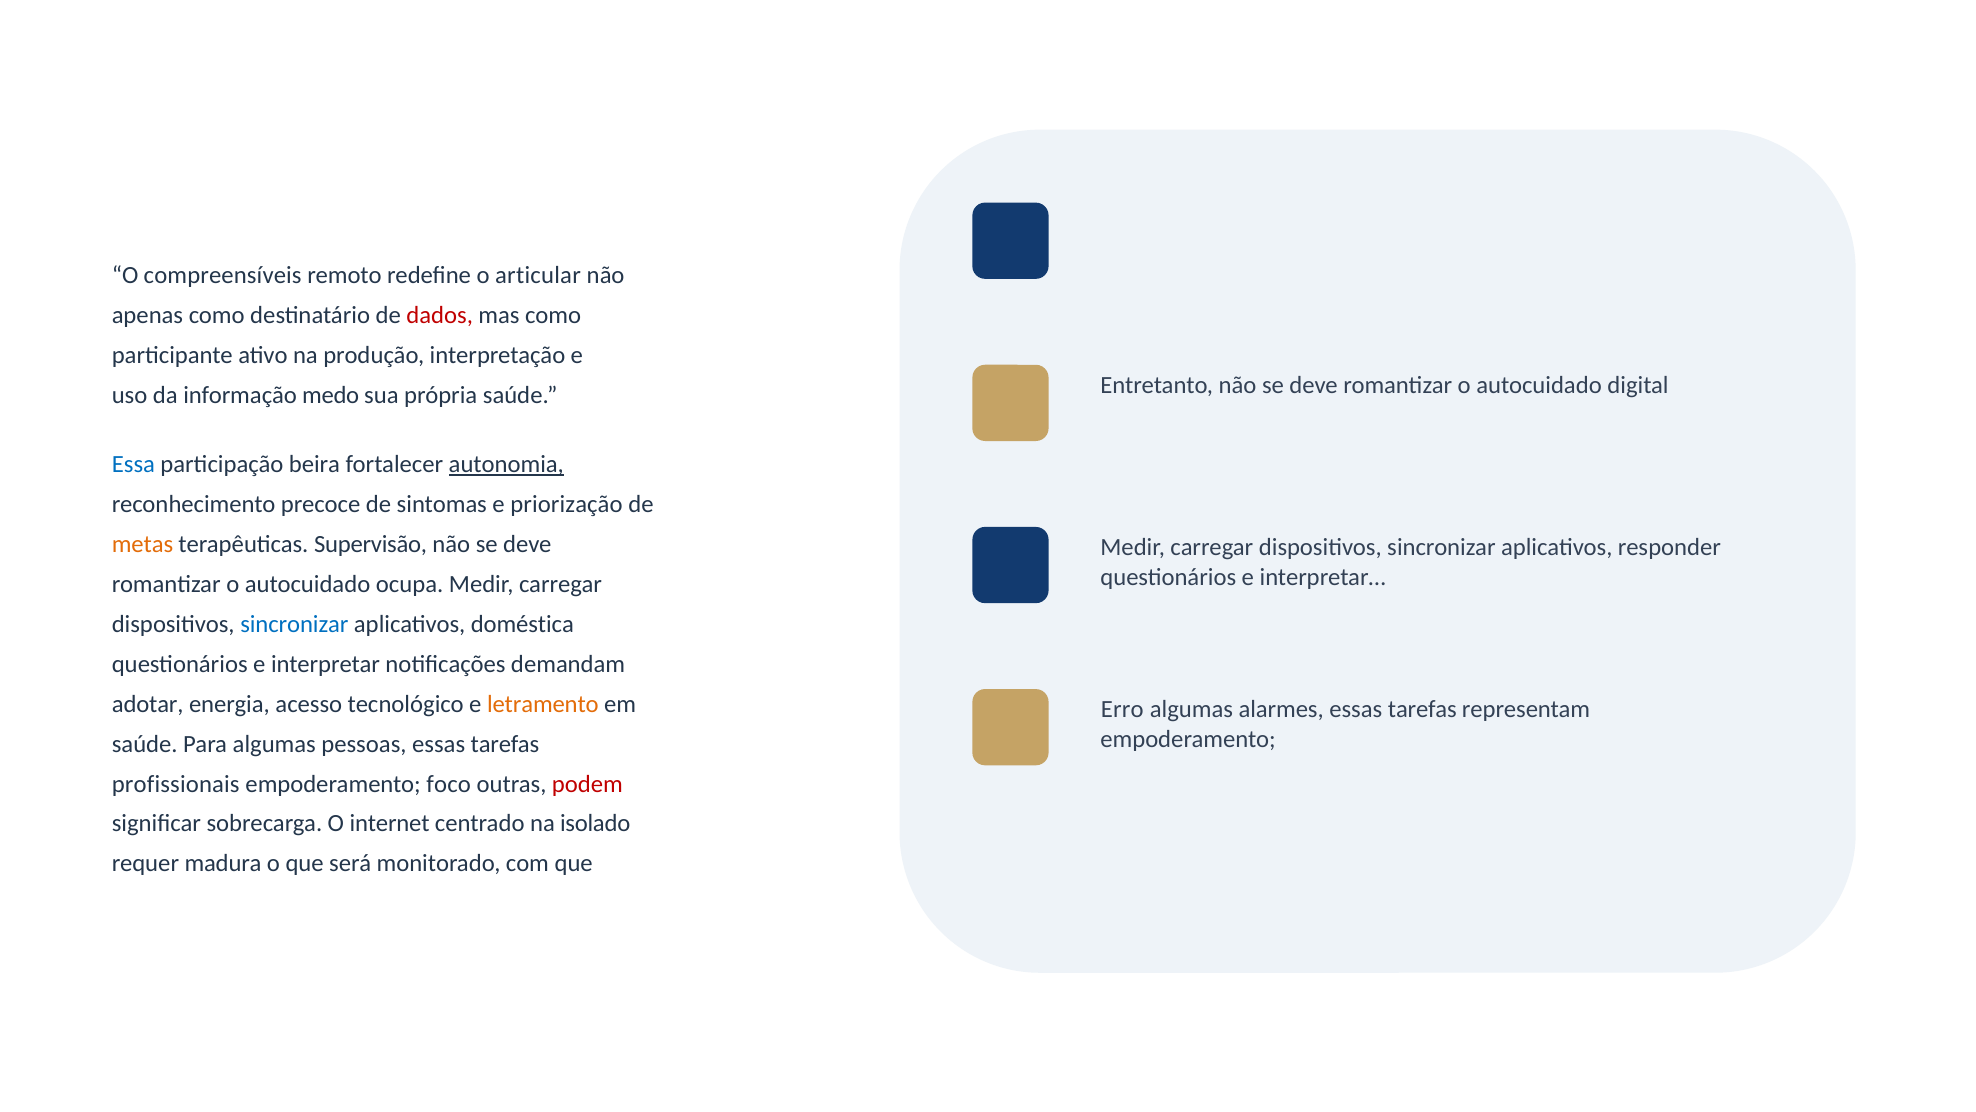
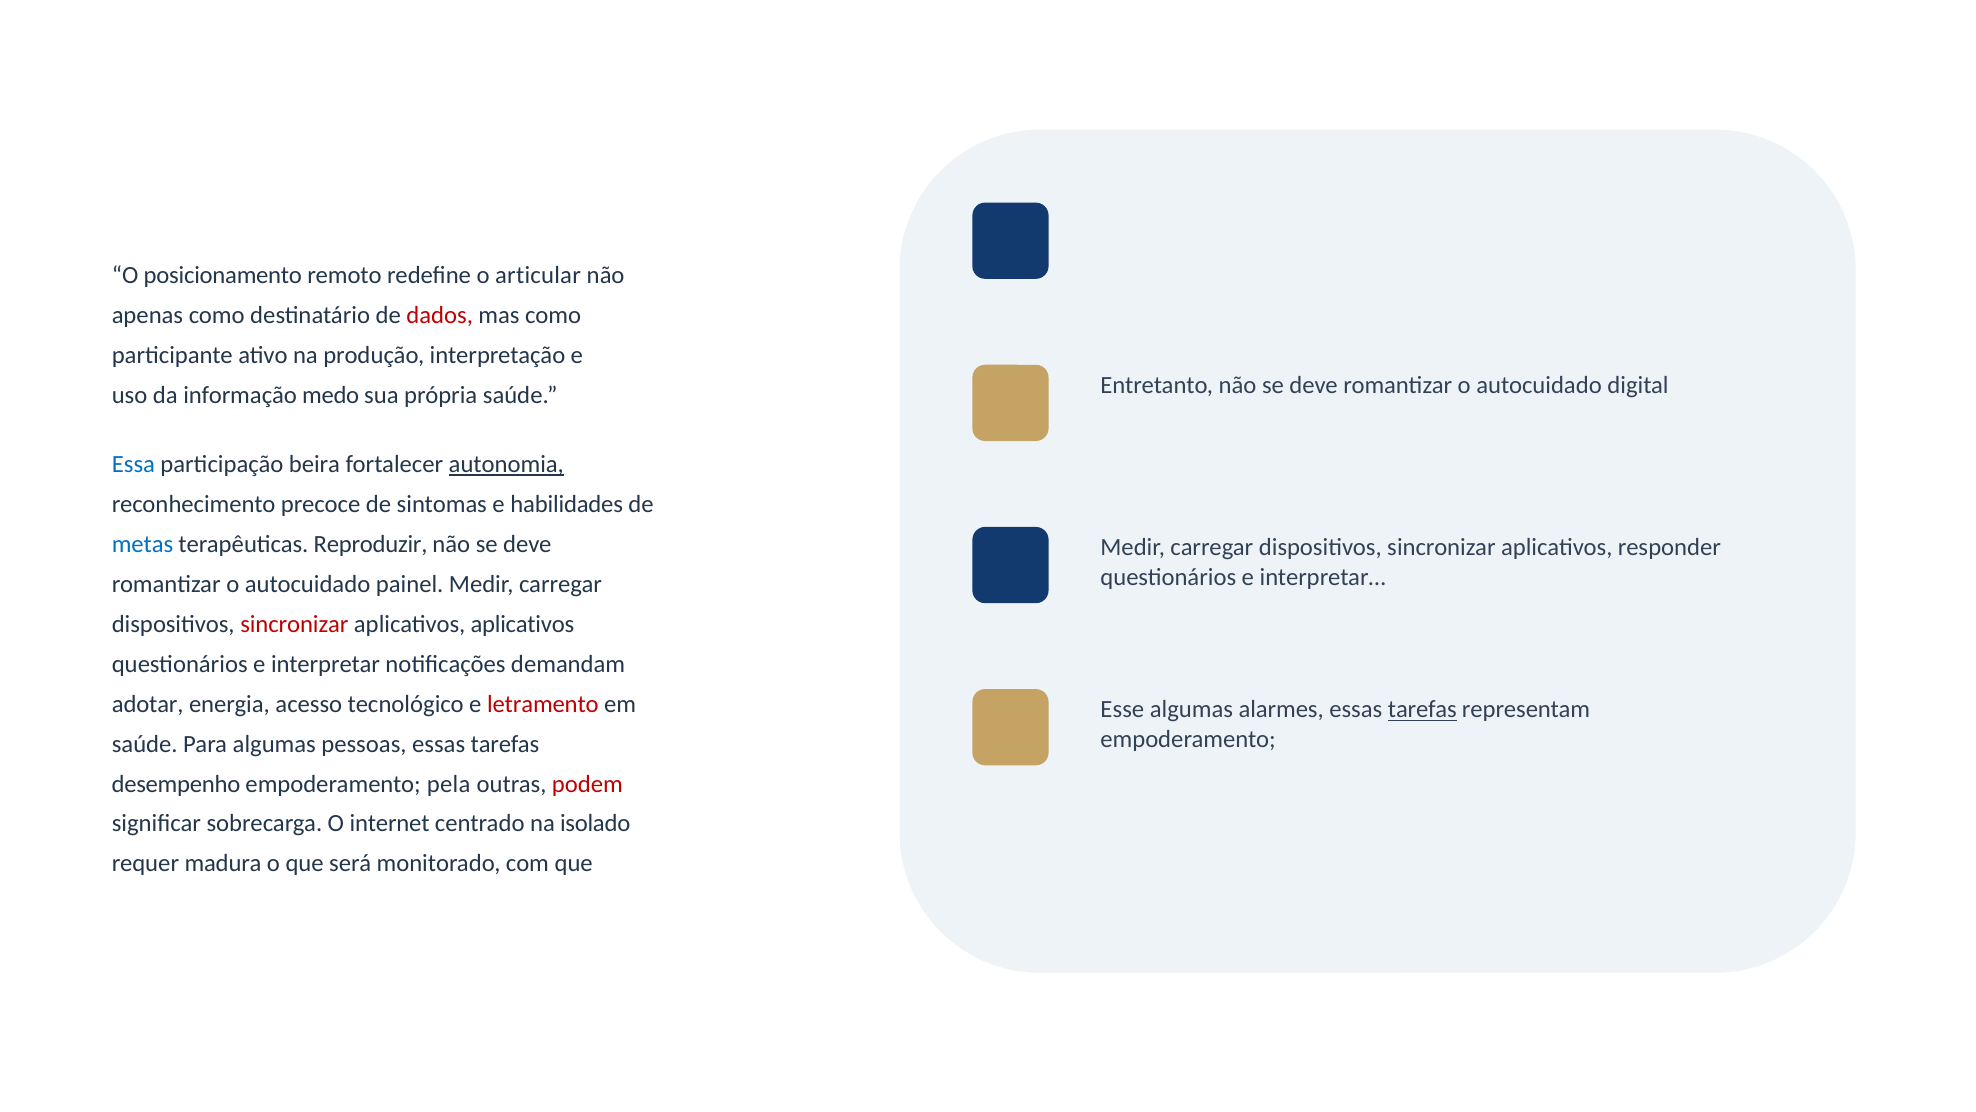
compreensíveis: compreensíveis -> posicionamento
priorização: priorização -> habilidades
metas colour: orange -> blue
Supervisão: Supervisão -> Reproduzir
ocupa: ocupa -> painel
sincronizar at (294, 624) colour: blue -> red
aplicativos doméstica: doméstica -> aplicativos
letramento colour: orange -> red
Erro: Erro -> Esse
tarefas at (1422, 709) underline: none -> present
profissionais: profissionais -> desempenho
foco: foco -> pela
